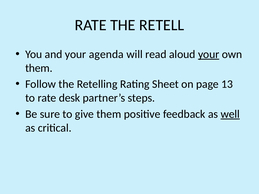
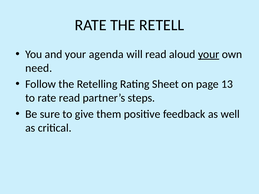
them at (39, 68): them -> need
rate desk: desk -> read
well underline: present -> none
